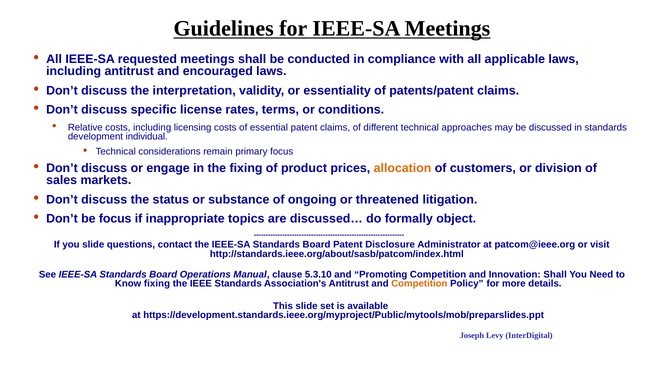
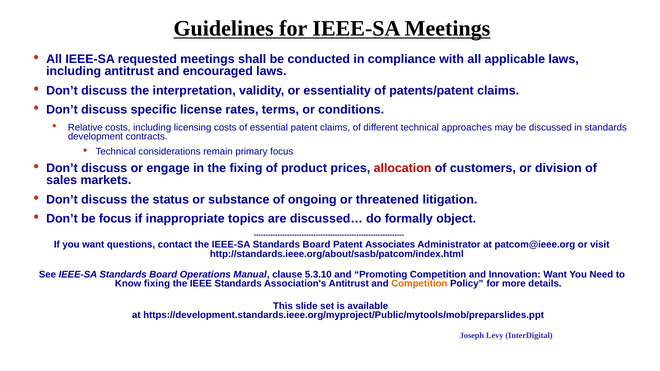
individual: individual -> contracts
allocation colour: orange -> red
you slide: slide -> want
Disclosure: Disclosure -> Associates
Innovation Shall: Shall -> Want
